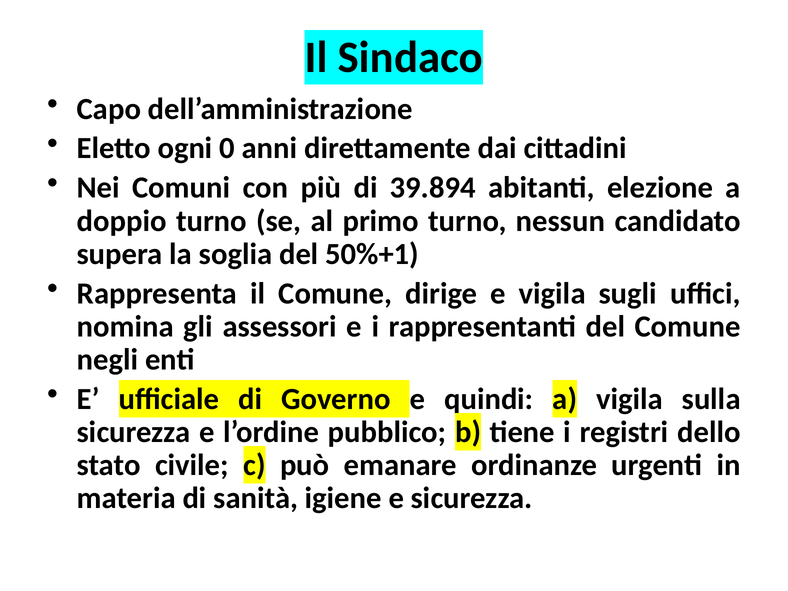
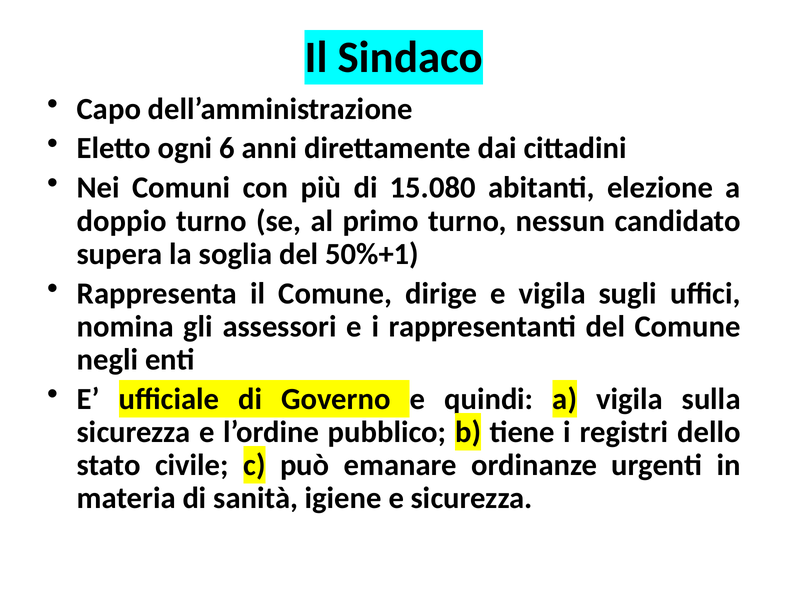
0: 0 -> 6
39.894: 39.894 -> 15.080
